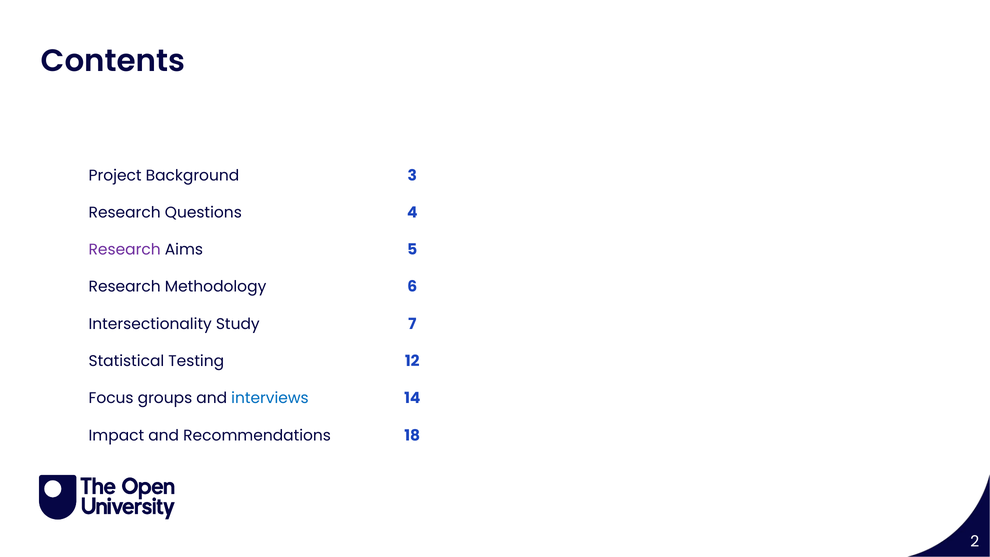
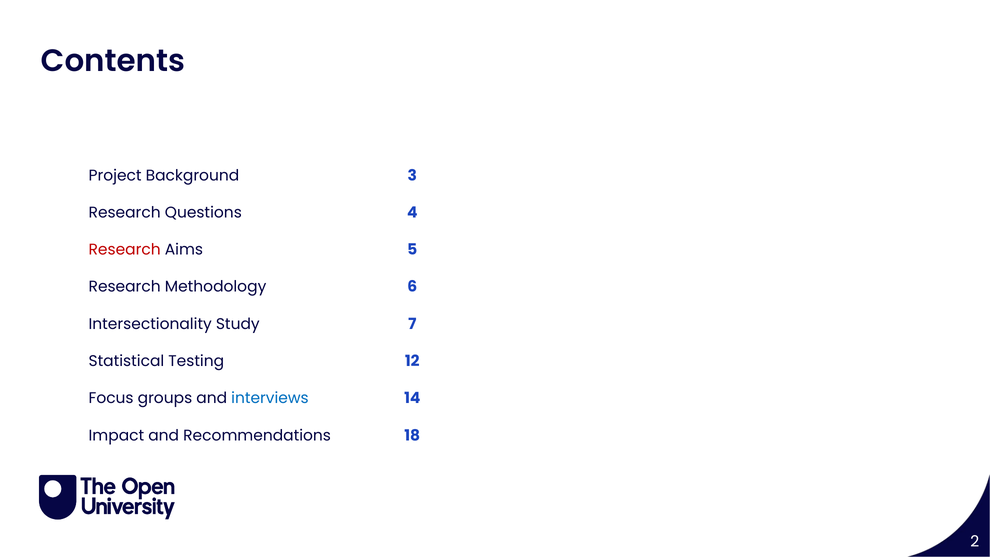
Research at (125, 250) colour: purple -> red
